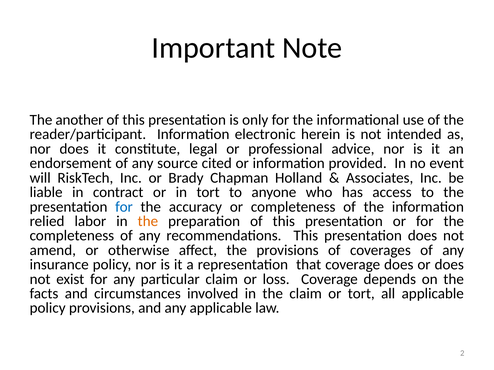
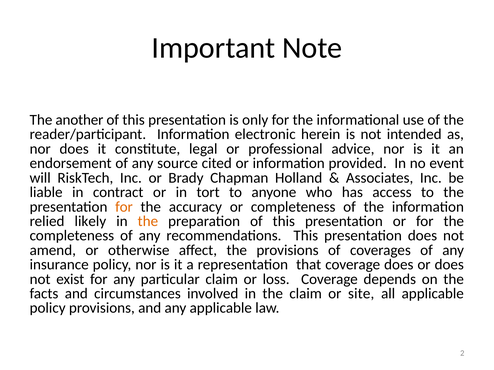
for at (124, 207) colour: blue -> orange
labor: labor -> likely
or tort: tort -> site
